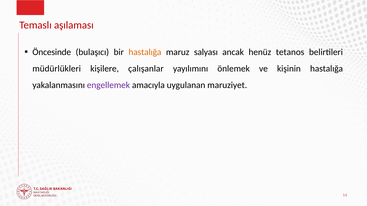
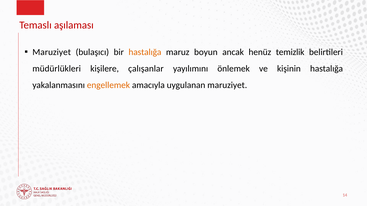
Öncesinde at (52, 52): Öncesinde -> Maruziyet
salyası: salyası -> boyun
tetanos: tetanos -> temizlik
engellemek colour: purple -> orange
